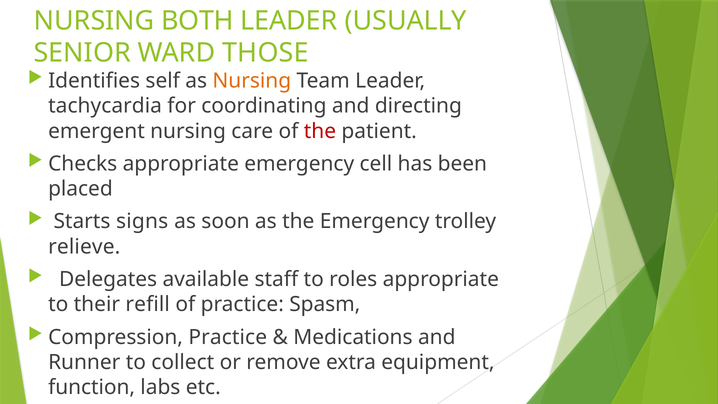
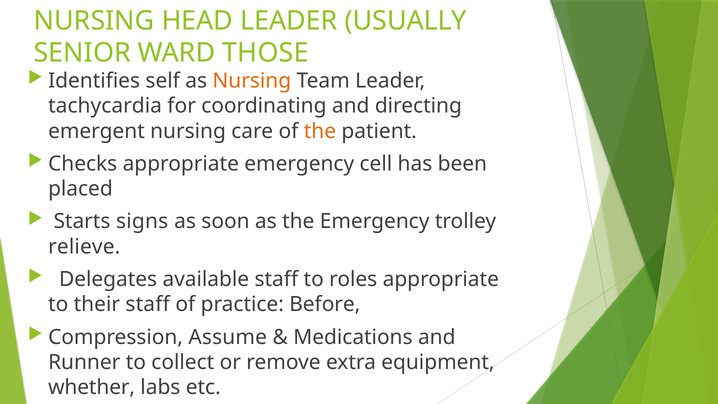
BOTH: BOTH -> HEAD
the at (320, 131) colour: red -> orange
their refill: refill -> staff
Spasm: Spasm -> Before
Compression Practice: Practice -> Assume
function: function -> whether
